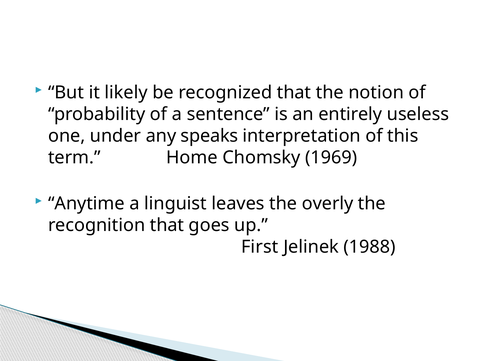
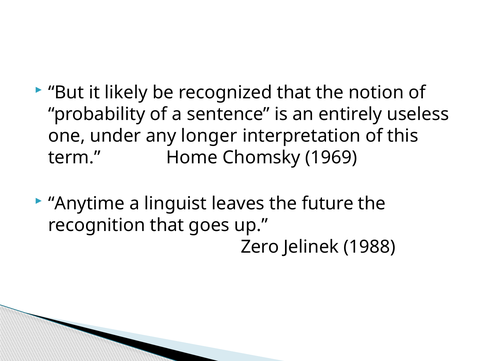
speaks: speaks -> longer
overly: overly -> future
First: First -> Zero
